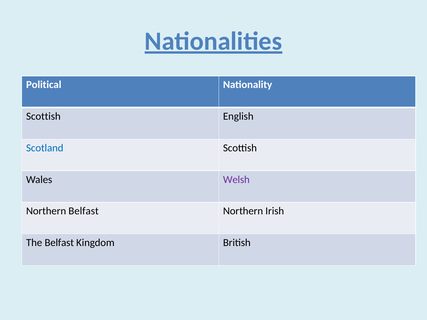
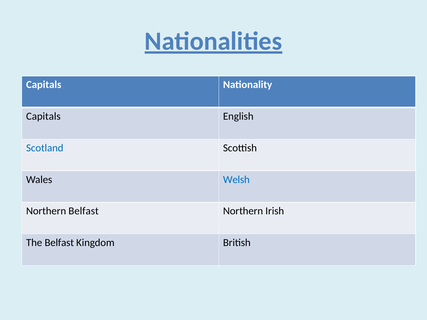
Political at (44, 85): Political -> Capitals
Scottish at (43, 116): Scottish -> Capitals
Welsh colour: purple -> blue
